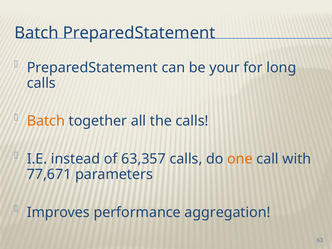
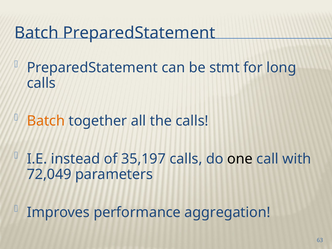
your: your -> stmt
63,357: 63,357 -> 35,197
one colour: orange -> black
77,671: 77,671 -> 72,049
